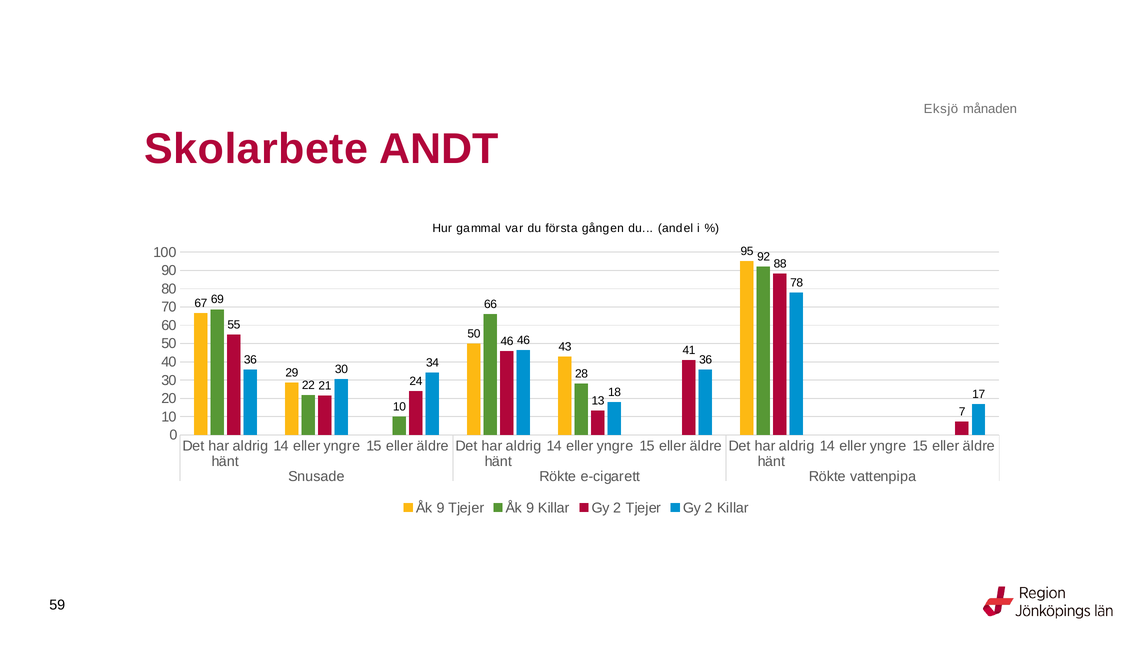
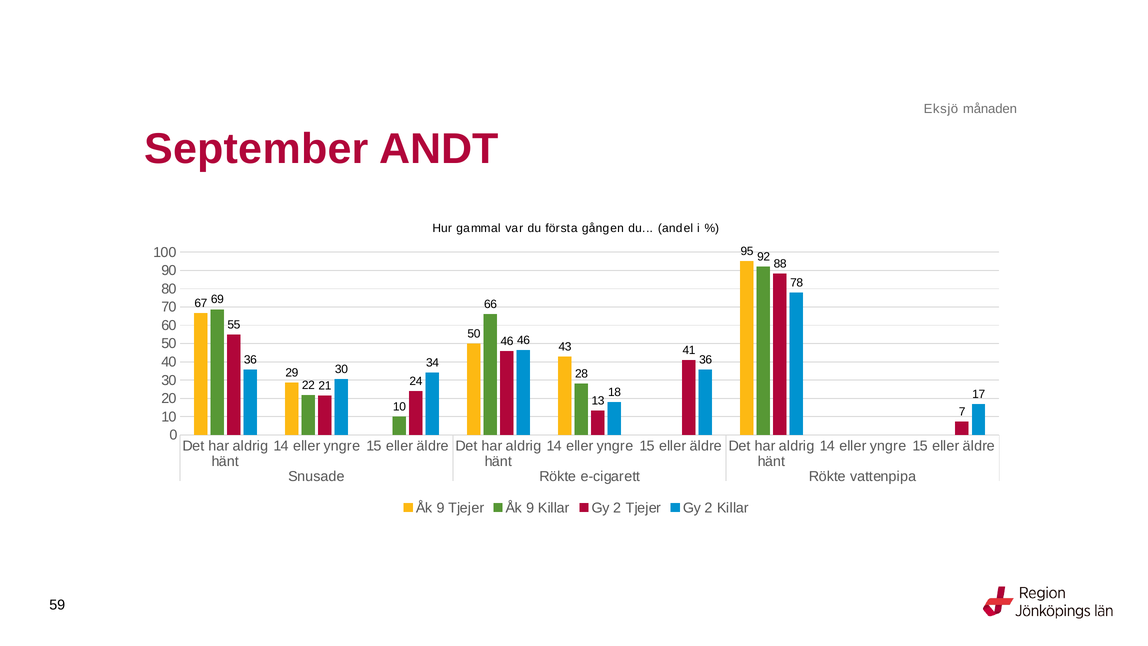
Skolarbete: Skolarbete -> September
